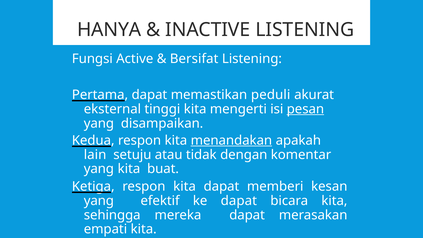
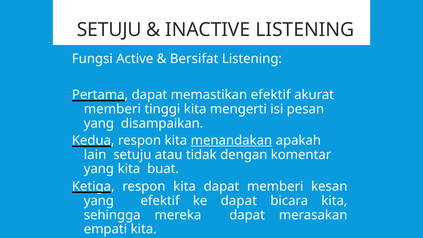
HANYA at (109, 30): HANYA -> SETUJU
memastikan peduli: peduli -> efektif
eksternal at (112, 109): eksternal -> memberi
pesan underline: present -> none
